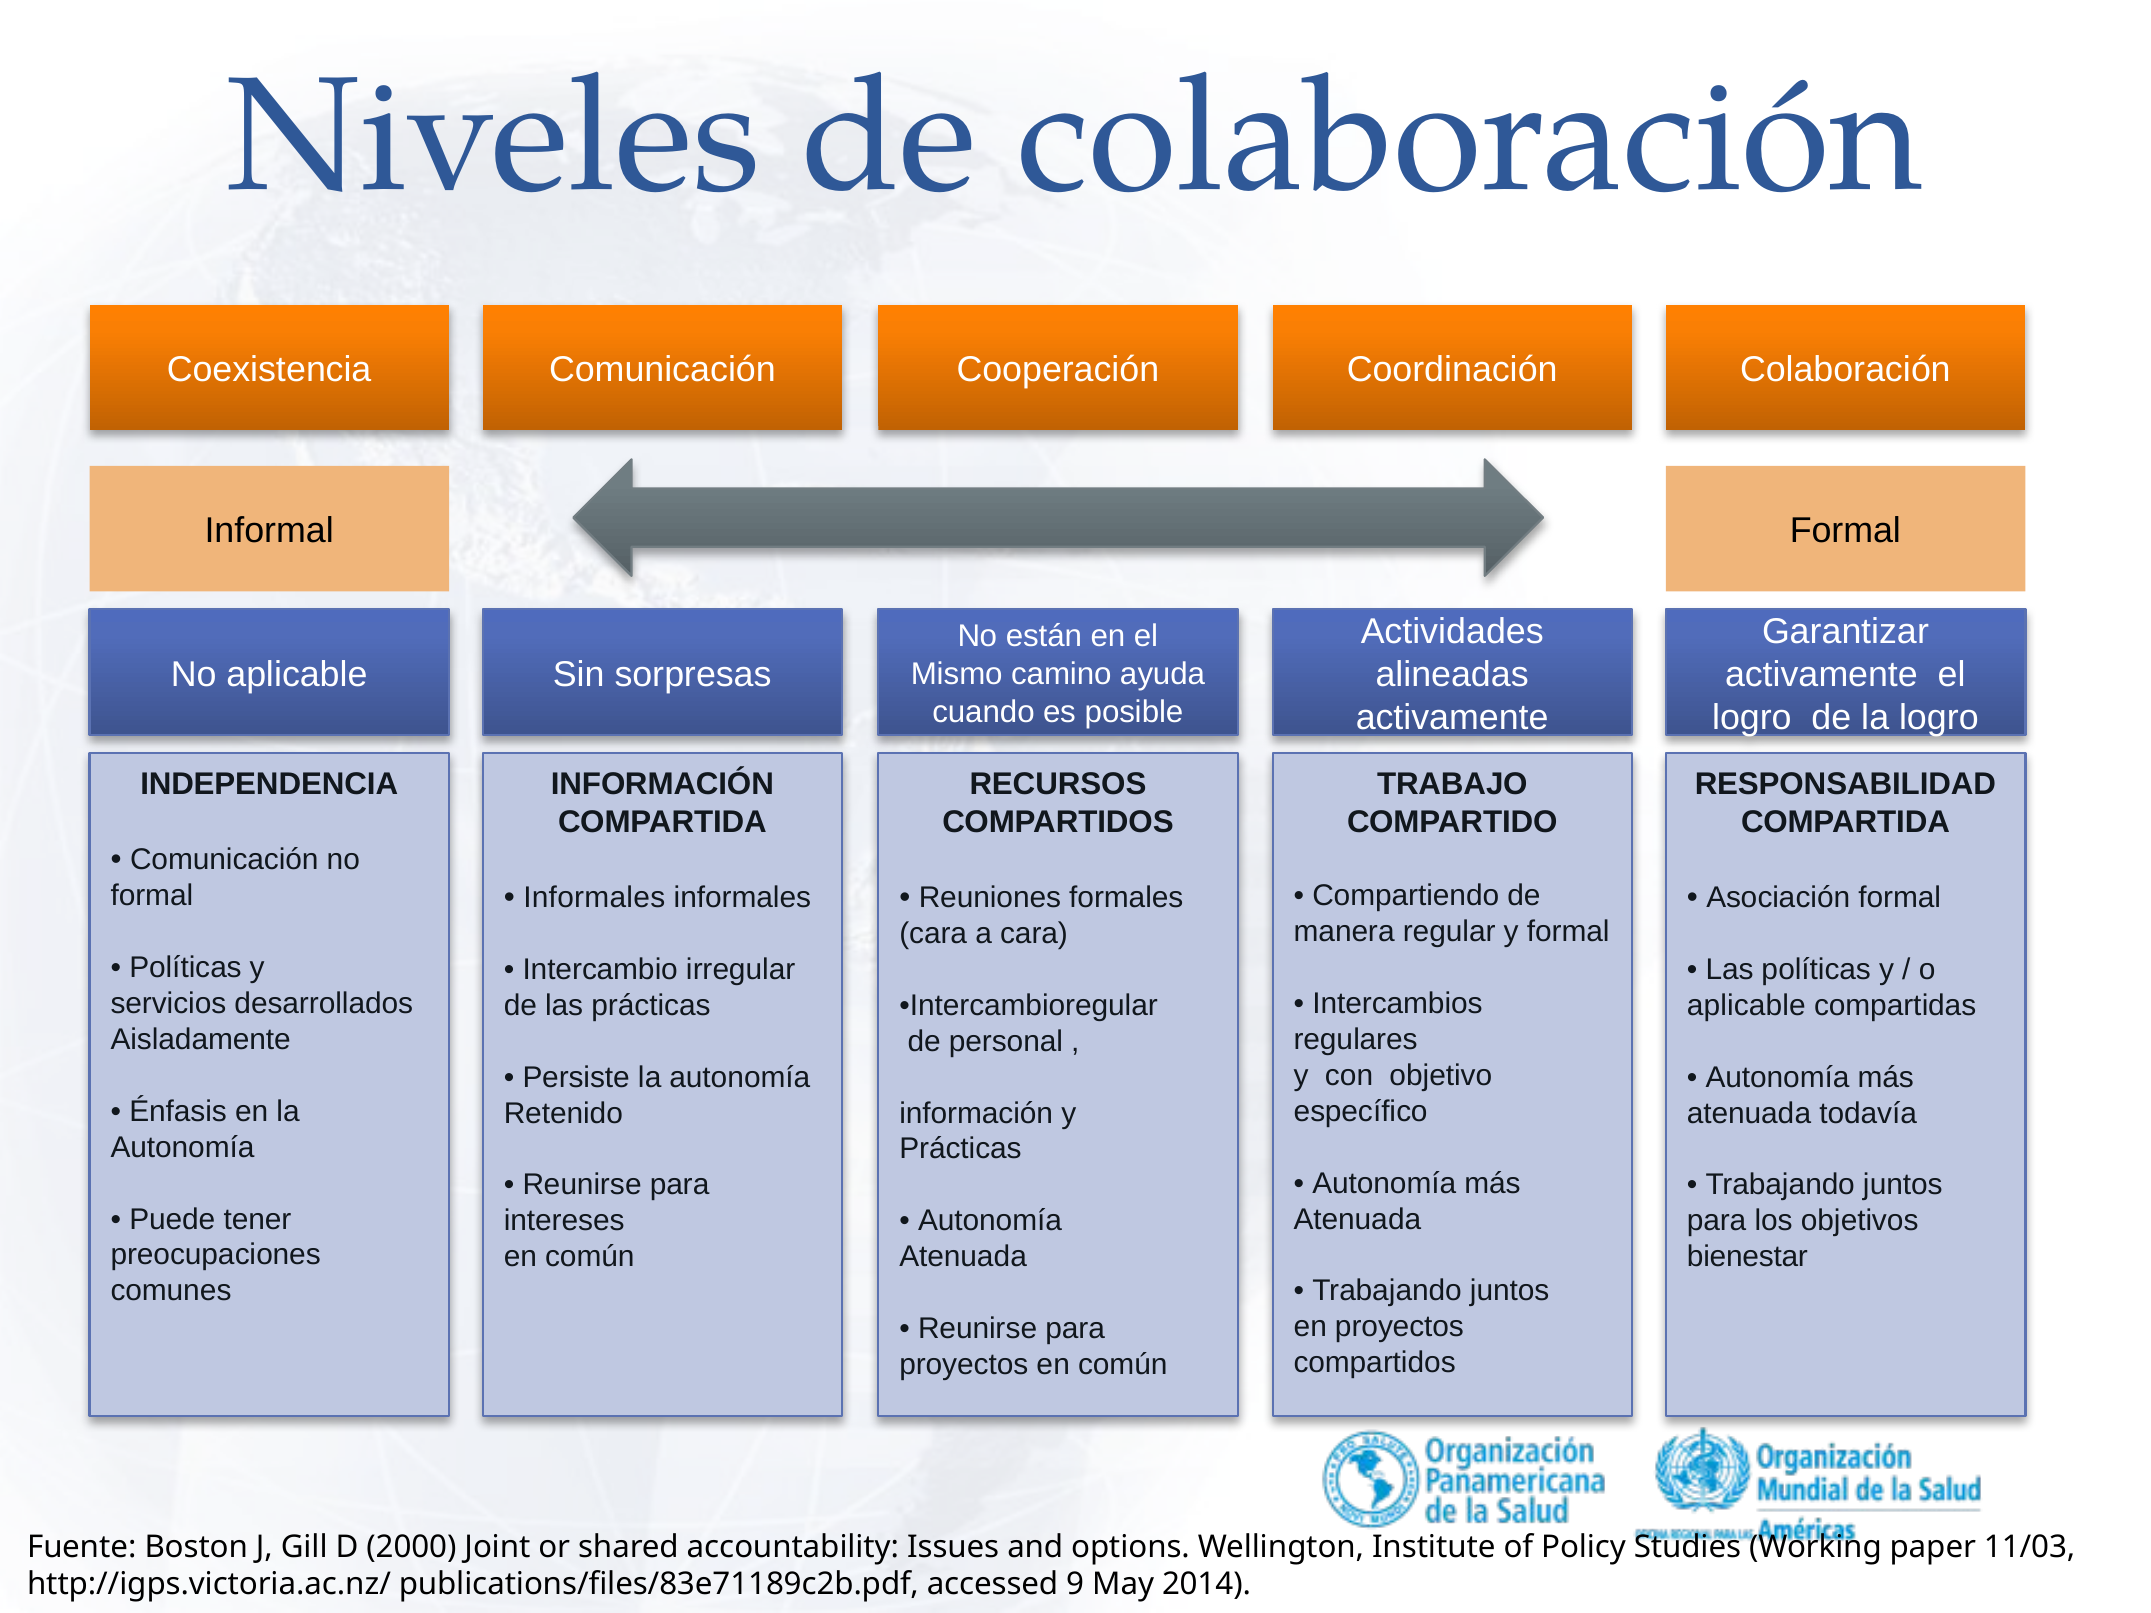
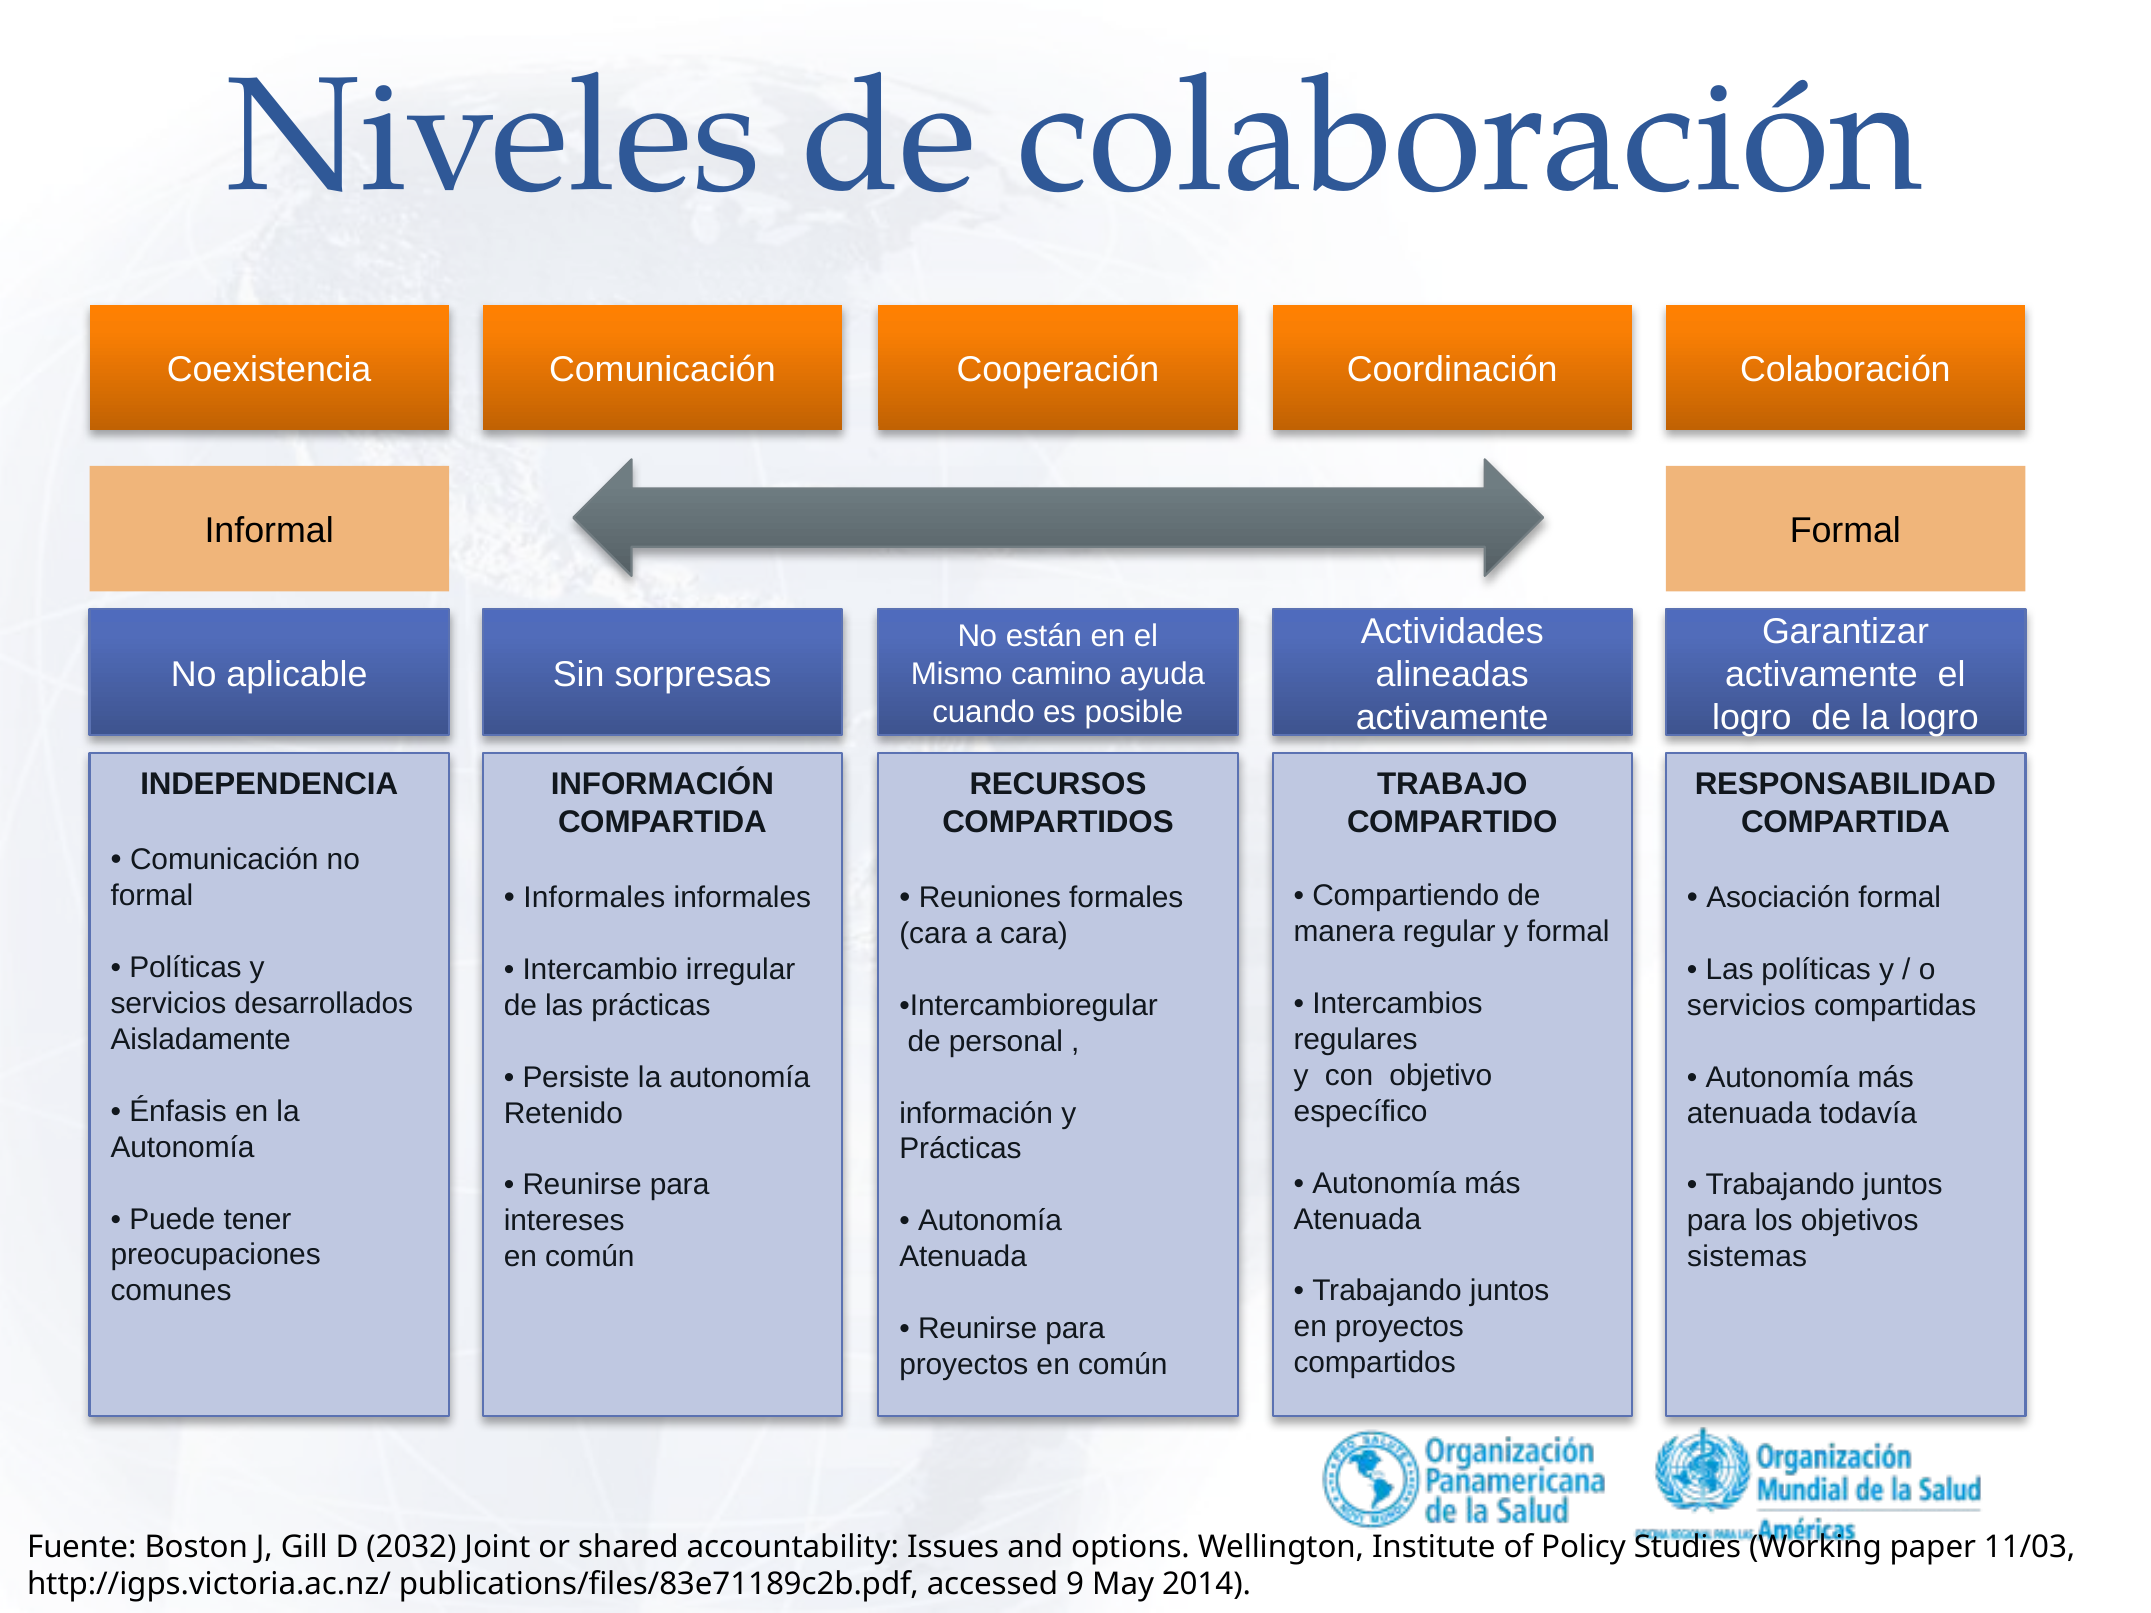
aplicable at (1746, 1006): aplicable -> servicios
bienestar: bienestar -> sistemas
2000: 2000 -> 2032
